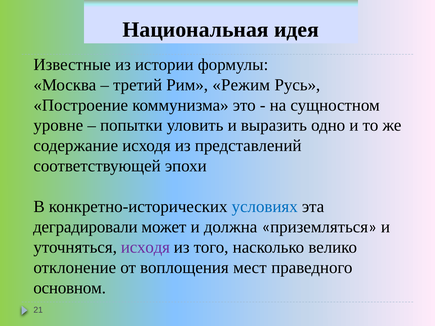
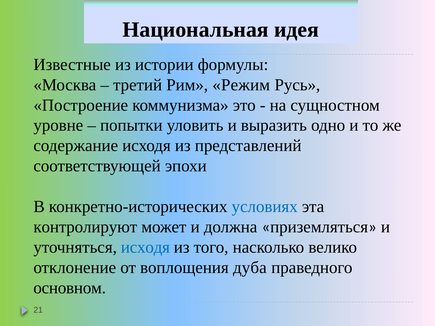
деградировали: деградировали -> контролируют
исходя at (145, 247) colour: purple -> blue
мест: мест -> дуба
